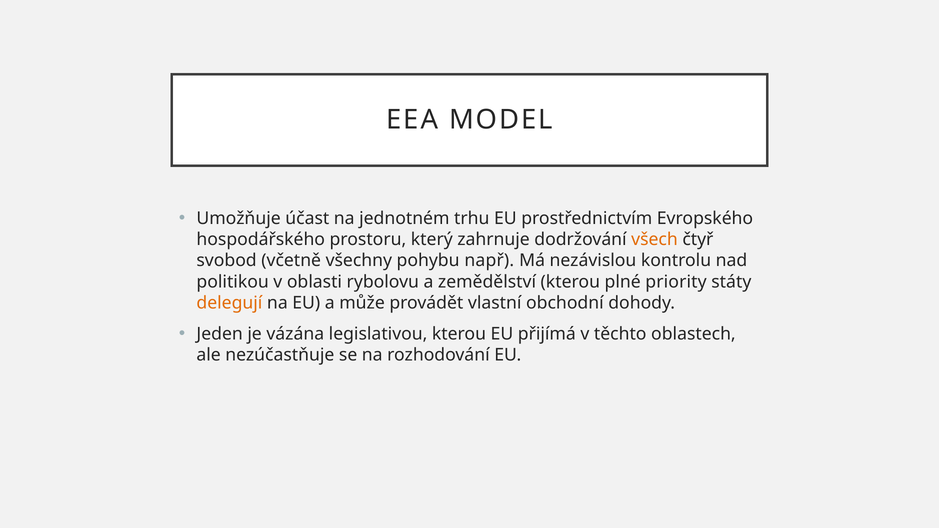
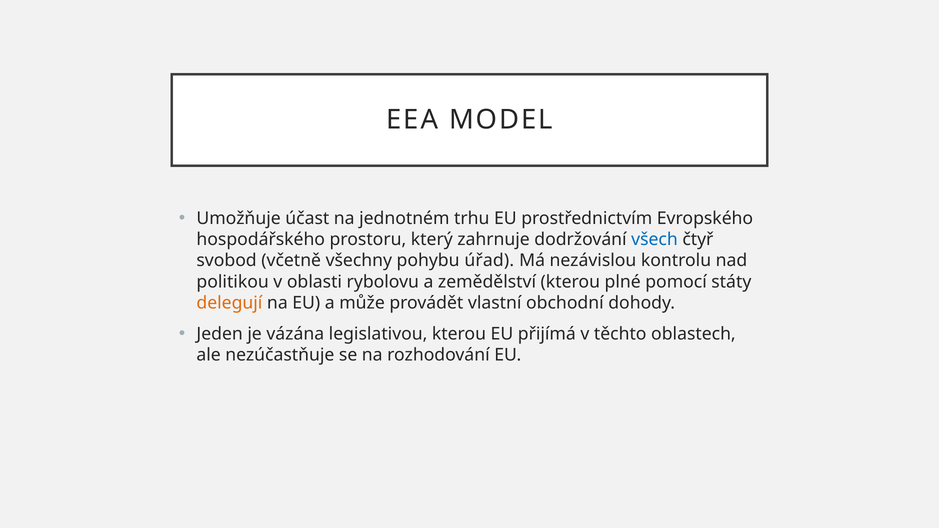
všech colour: orange -> blue
např: např -> úřad
priority: priority -> pomocí
